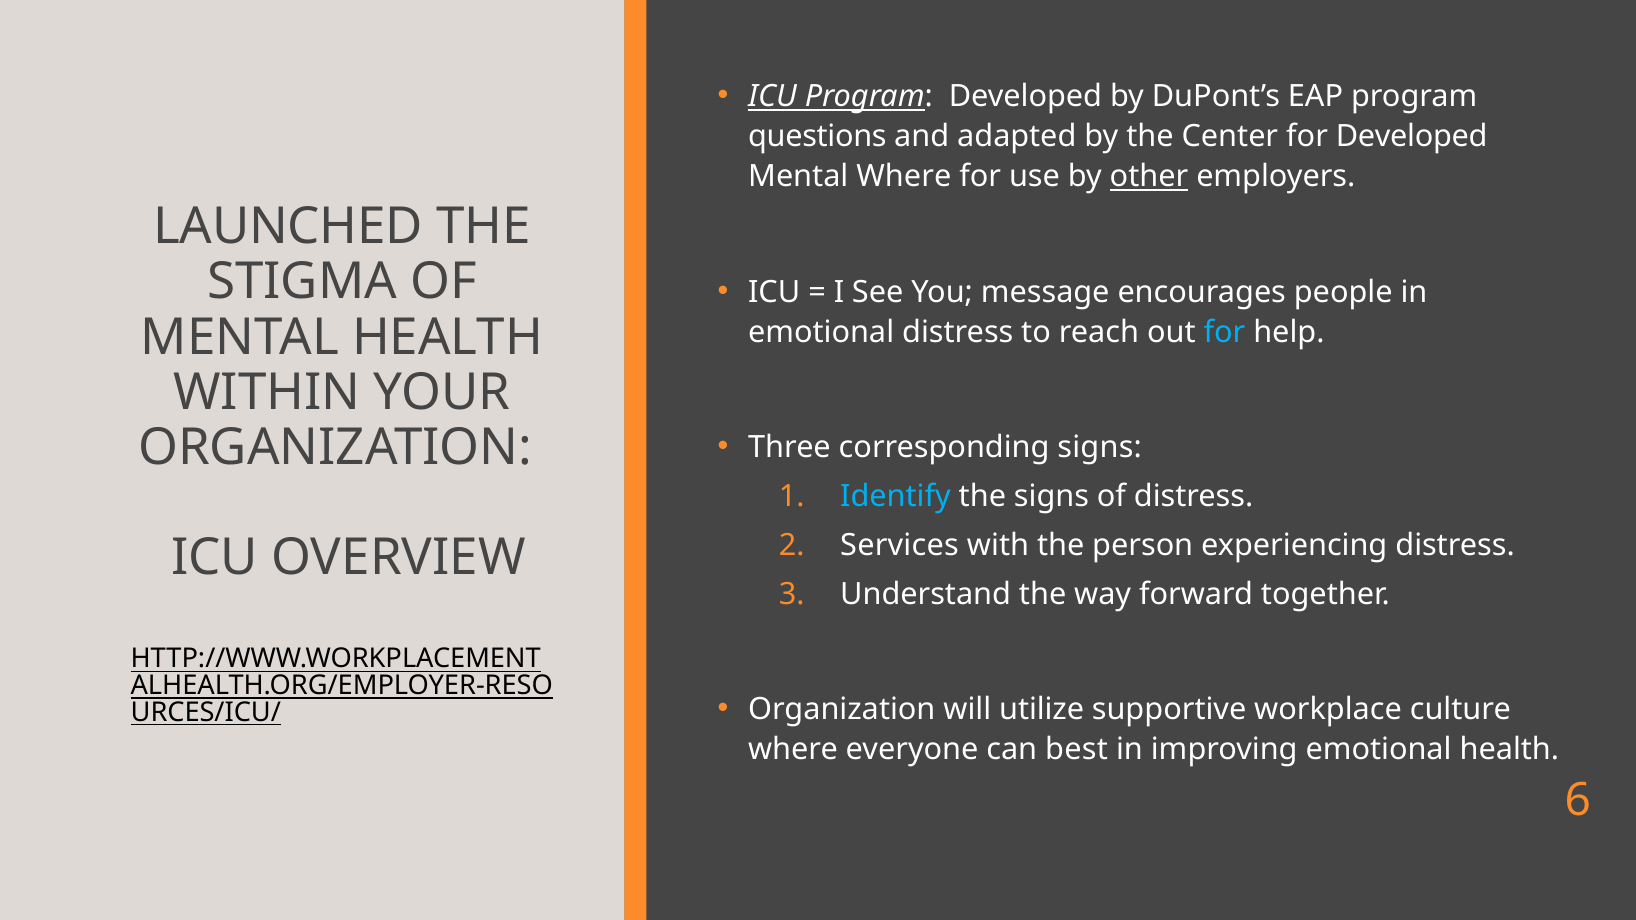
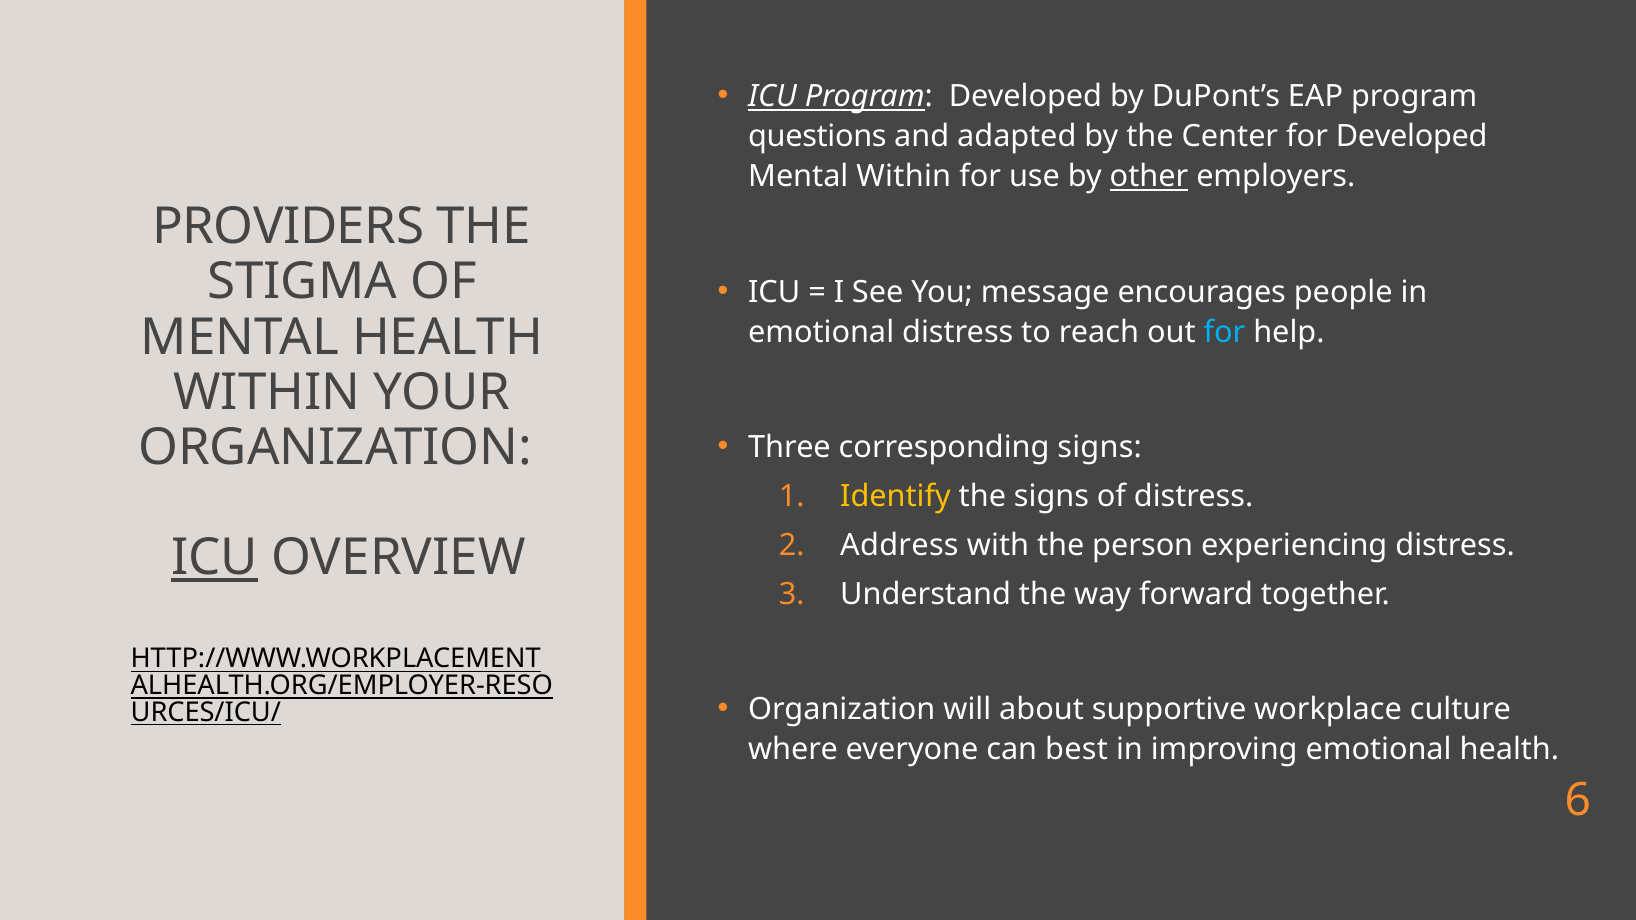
Mental Where: Where -> Within
LAUNCHED: LAUNCHED -> PROVIDERS
Identify colour: light blue -> yellow
Services: Services -> Address
ICU at (215, 558) underline: none -> present
utilize: utilize -> about
